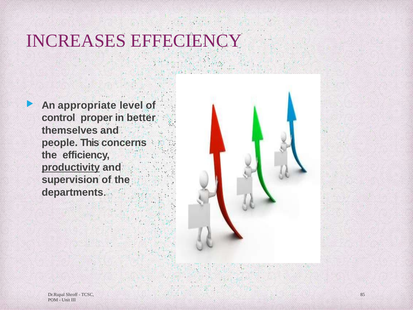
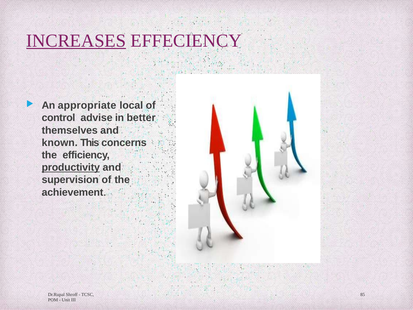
INCREASES underline: none -> present
level: level -> local
proper: proper -> advise
people: people -> known
departments: departments -> achievement
